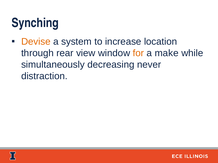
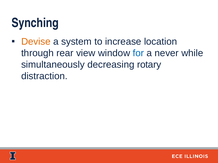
for colour: orange -> blue
make: make -> never
never: never -> rotary
